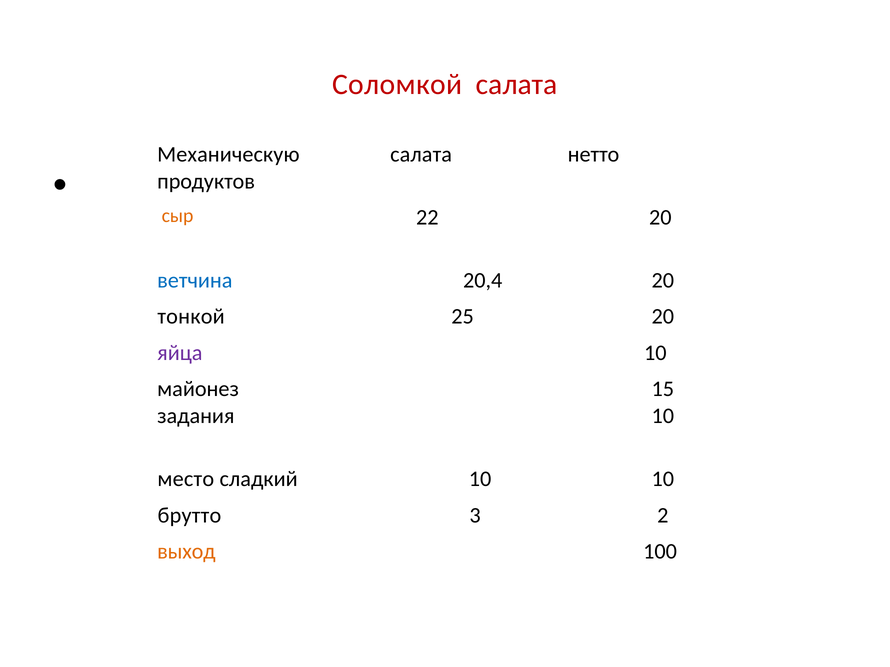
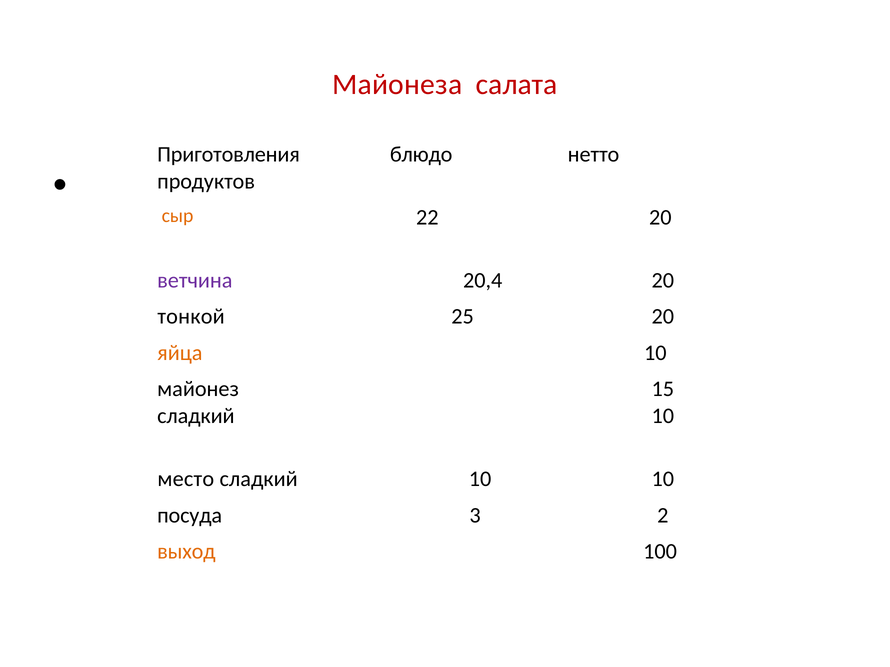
Соломкой: Соломкой -> Майонеза
Механическую: Механическую -> Приготовления
салата at (421, 154): салата -> блюдо
ветчина colour: blue -> purple
яйца colour: purple -> orange
задания at (196, 416): задания -> сладкий
брутто: брутто -> посуда
